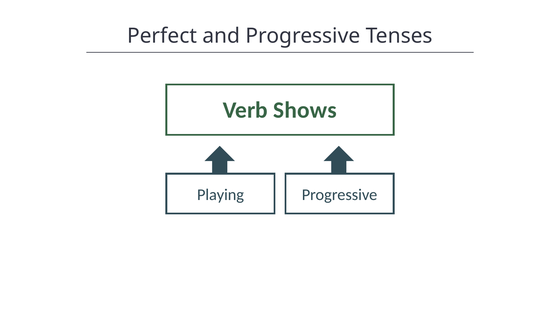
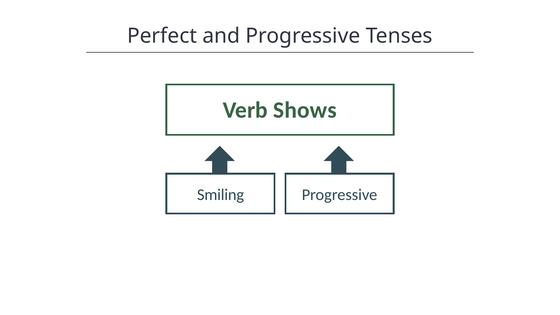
Playing: Playing -> Smiling
